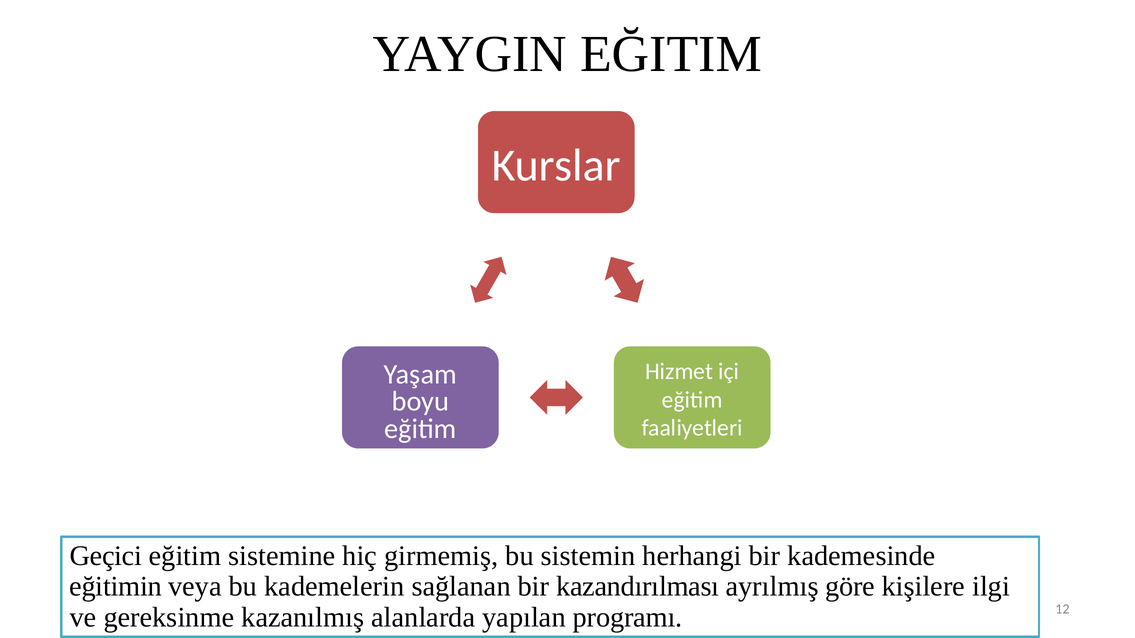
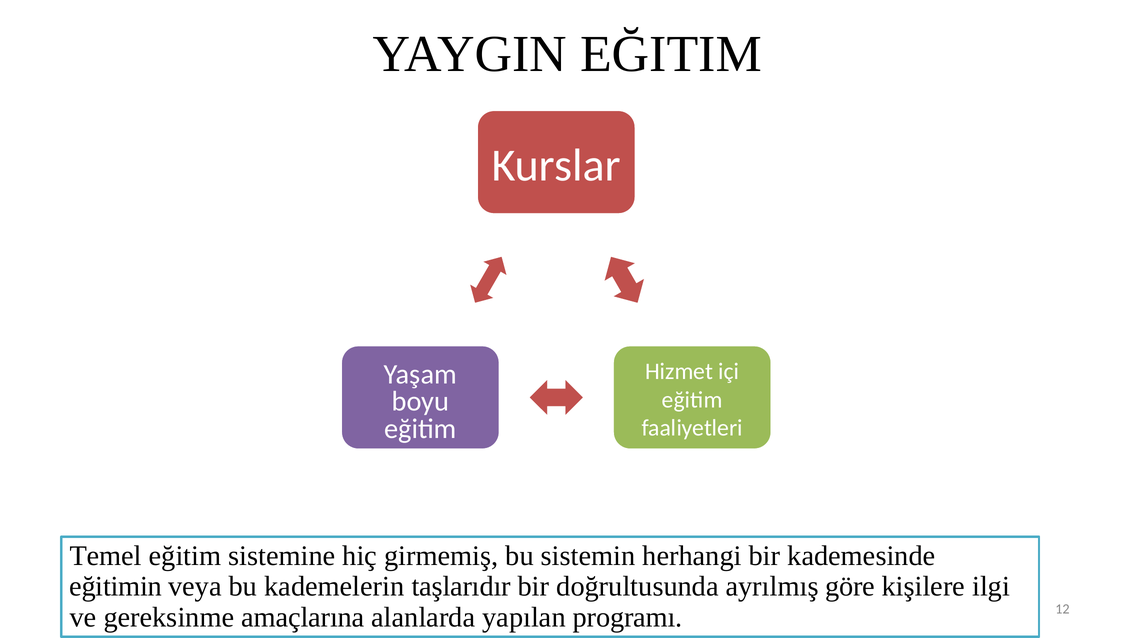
Geçici: Geçici -> Temel
sağlanan: sağlanan -> taşlarıdır
kazandırılması: kazandırılması -> doğrultusunda
kazanılmış: kazanılmış -> amaçlarına
